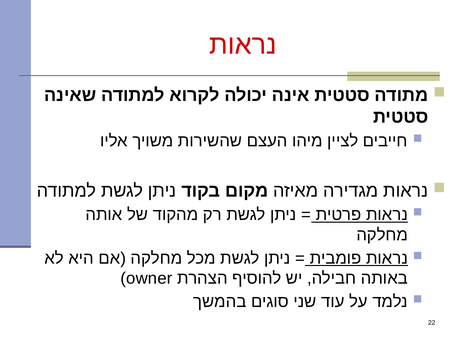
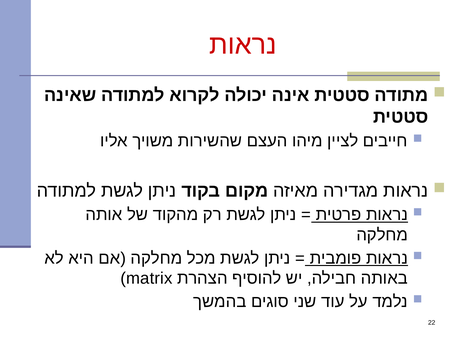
owner: owner -> matrix
